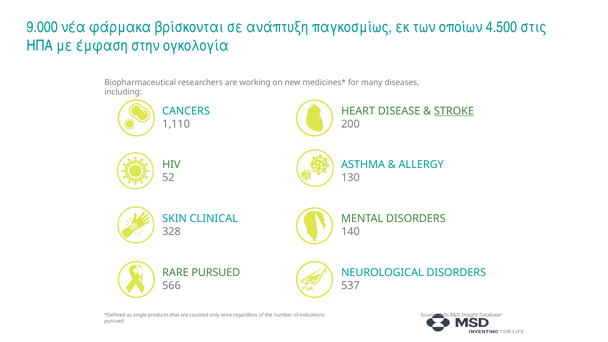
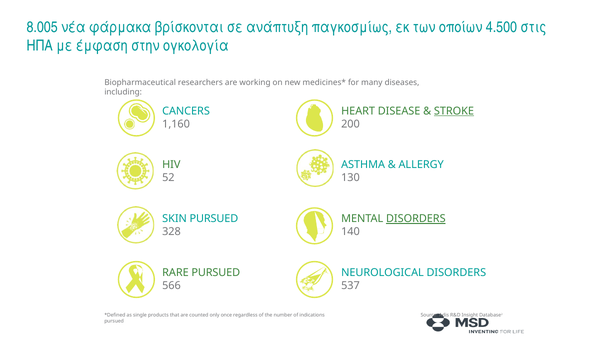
9.000: 9.000 -> 8.005
1,110: 1,110 -> 1,160
SKIN CLINICAL: CLINICAL -> PURSUED
DISORDERS at (416, 219) underline: none -> present
